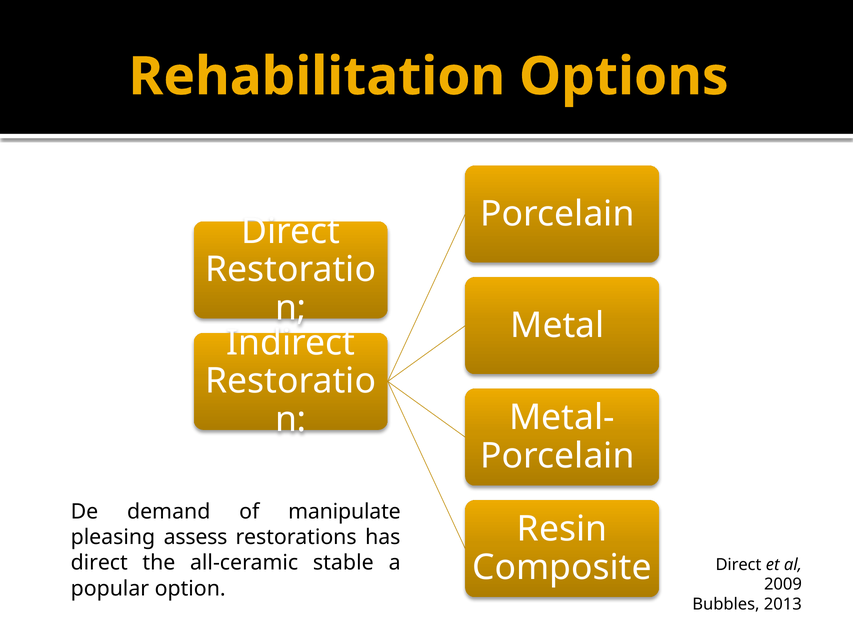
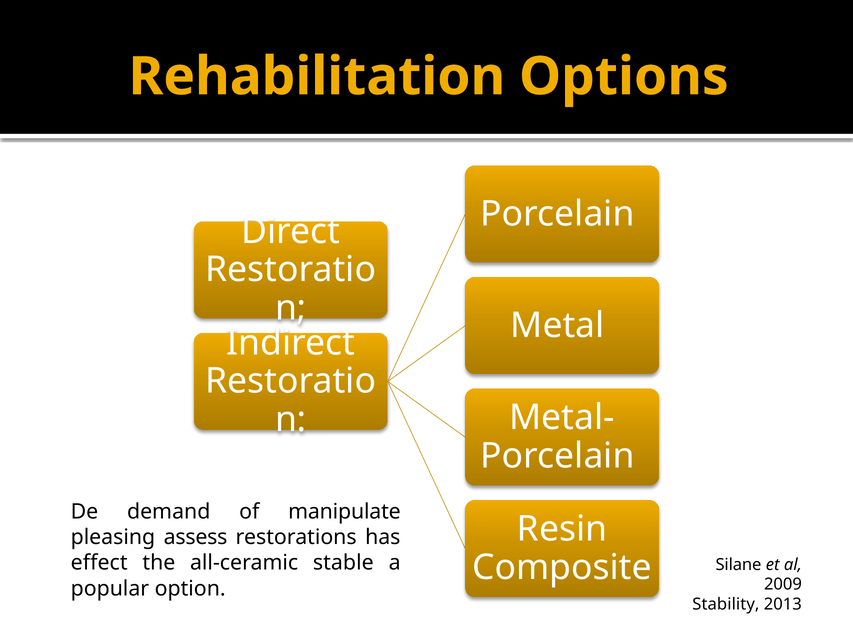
direct at (99, 563): direct -> effect
Direct at (738, 564): Direct -> Silane
Bubbles: Bubbles -> Stability
